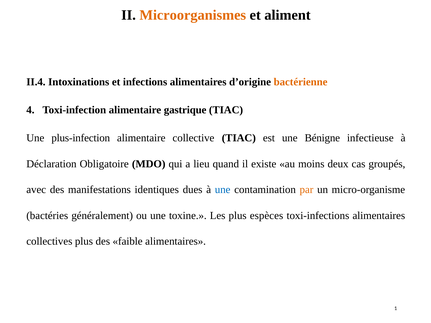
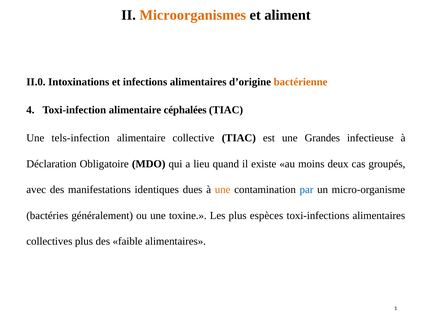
II.4: II.4 -> II.0
gastrique: gastrique -> céphalées
plus-infection: plus-infection -> tels-infection
Bénigne: Bénigne -> Grandes
une at (223, 190) colour: blue -> orange
par colour: orange -> blue
